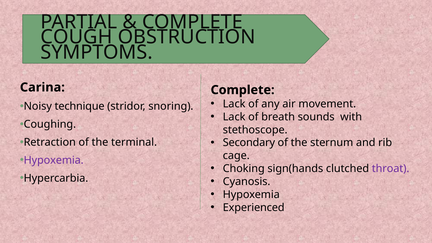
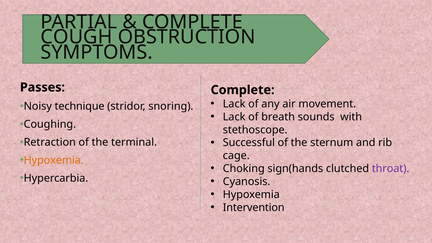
Carina: Carina -> Passes
Secondary: Secondary -> Successful
Hypoxemia at (54, 160) colour: purple -> orange
Experienced: Experienced -> Intervention
